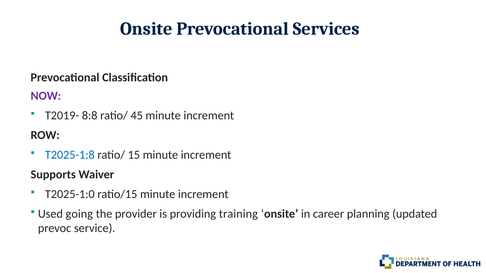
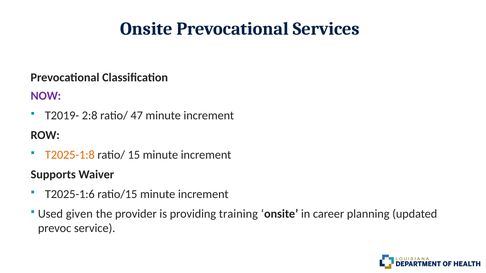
8:8: 8:8 -> 2:8
45: 45 -> 47
T2025-1:8 colour: blue -> orange
T2025-1:0: T2025-1:0 -> T2025-1:6
going: going -> given
